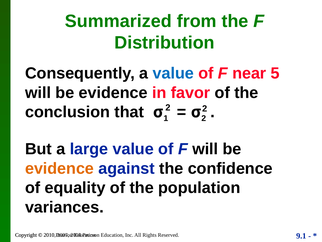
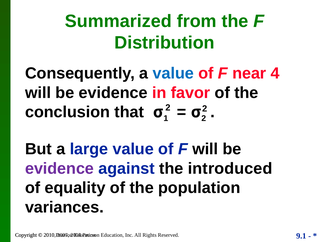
5: 5 -> 4
evidence at (59, 168) colour: orange -> purple
confidence: confidence -> introduced
